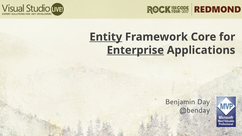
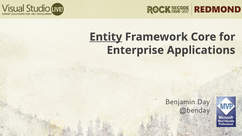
Enterprise underline: present -> none
